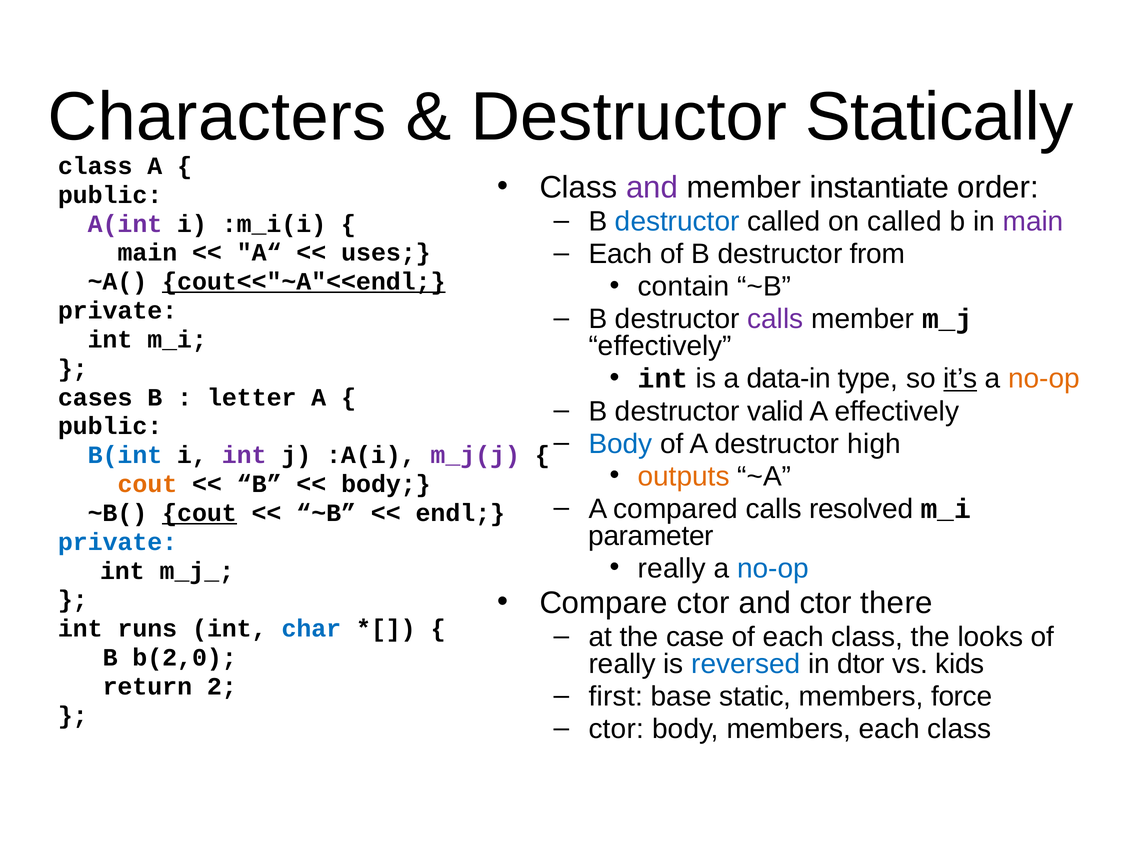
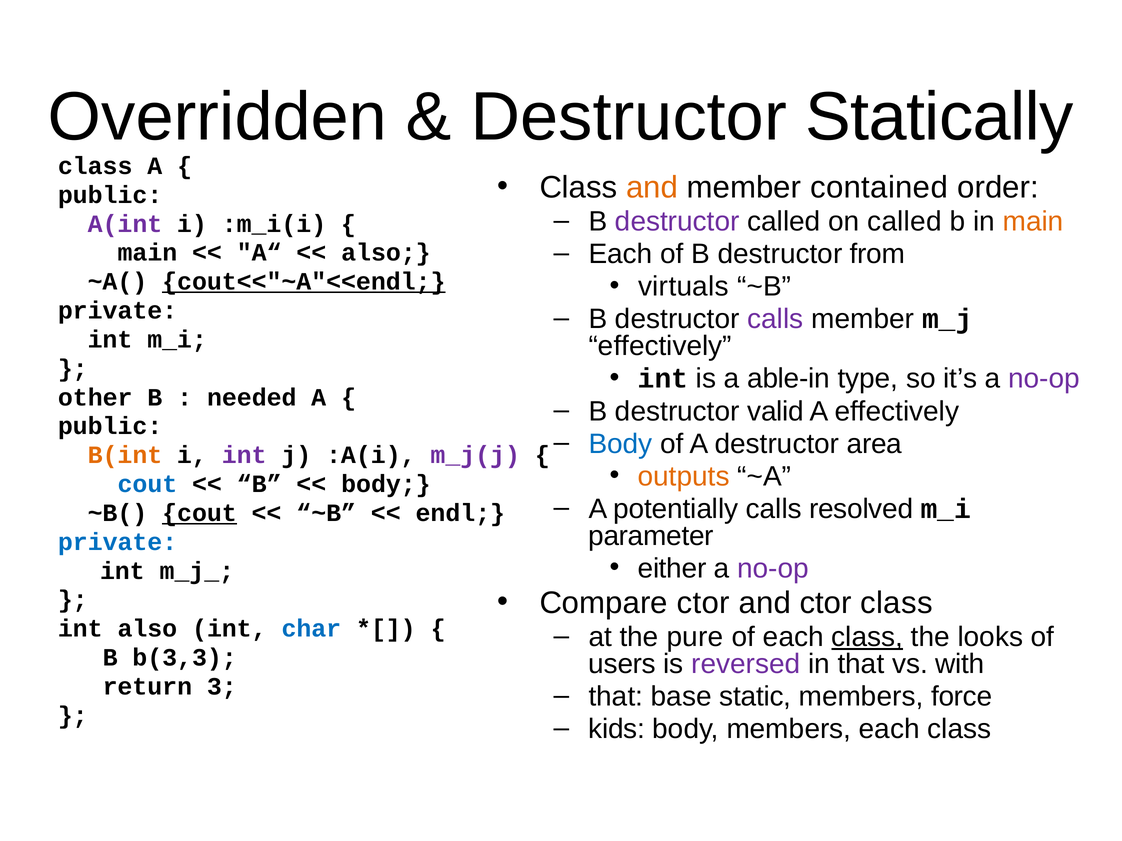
Characters: Characters -> Overridden
and at (652, 188) colour: purple -> orange
instantiate: instantiate -> contained
destructor at (677, 222) colour: blue -> purple
main at (1033, 222) colour: purple -> orange
uses at (386, 253): uses -> also
contain: contain -> virtuals
data-in: data-in -> able-in
it’s underline: present -> none
no-op at (1044, 379) colour: orange -> purple
cases: cases -> other
letter: letter -> needed
high: high -> area
B(int colour: blue -> orange
cout at (147, 484) colour: orange -> blue
compared: compared -> potentially
really at (672, 569): really -> either
no-op at (773, 569) colour: blue -> purple
ctor there: there -> class
int runs: runs -> also
case: case -> pure
class at (867, 637) underline: none -> present
b(2,0: b(2,0 -> b(3,3
really at (622, 664): really -> users
reversed colour: blue -> purple
in dtor: dtor -> that
kids: kids -> with
2: 2 -> 3
first at (616, 697): first -> that
ctor at (616, 729): ctor -> kids
